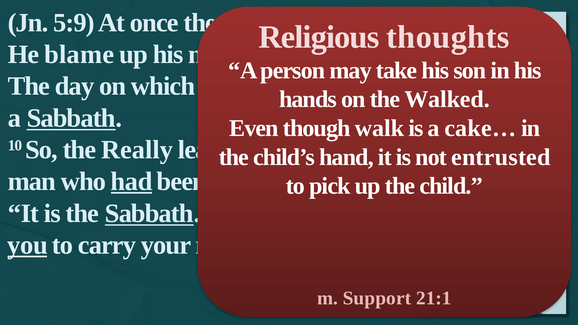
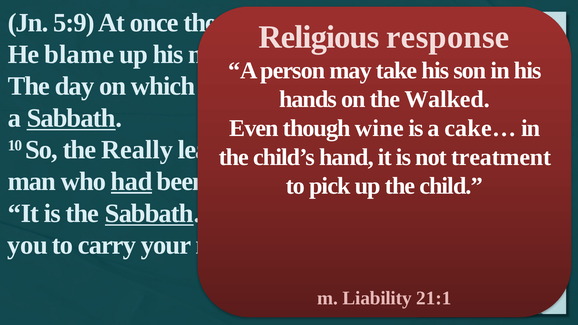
thoughts: thoughts -> response
walk: walk -> wine
entrusted: entrusted -> treatment
you underline: present -> none
Support: Support -> Liability
